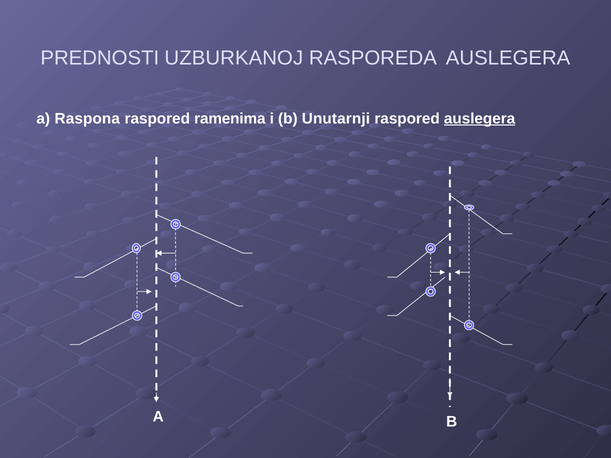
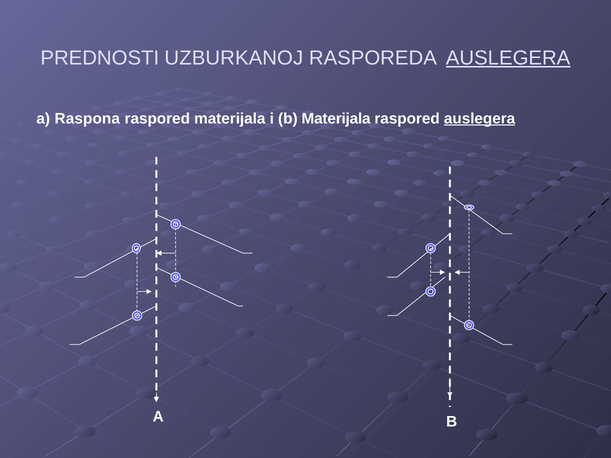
AUSLEGERA at (508, 58) underline: none -> present
raspored ramenima: ramenima -> materijala
b Unutarnji: Unutarnji -> Materijala
